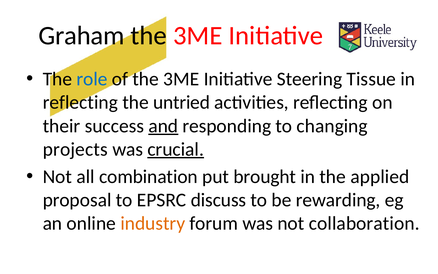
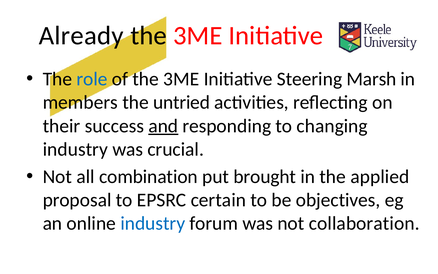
Graham: Graham -> Already
Tissue: Tissue -> Marsh
reflecting at (80, 102): reflecting -> members
projects at (75, 149): projects -> industry
crucial underline: present -> none
discuss: discuss -> certain
rewarding: rewarding -> objectives
industry at (153, 223) colour: orange -> blue
